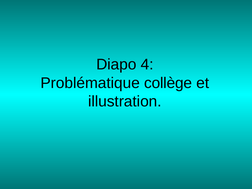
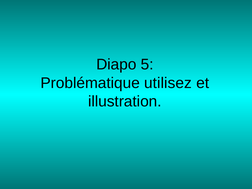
4: 4 -> 5
collège: collège -> utilisez
